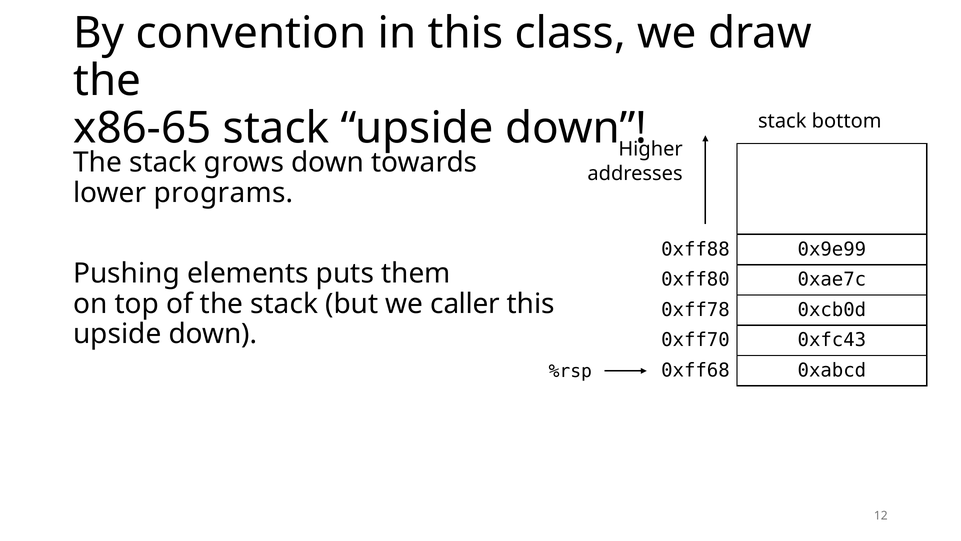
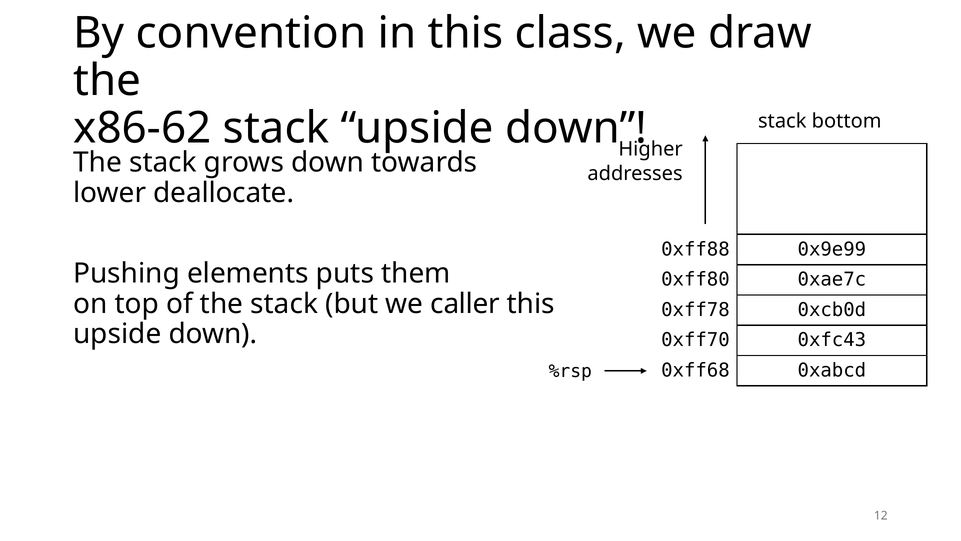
x86-65: x86-65 -> x86-62
programs: programs -> deallocate
